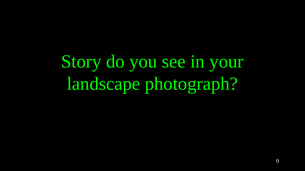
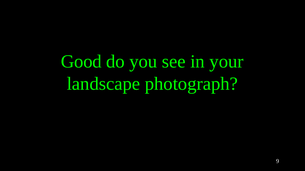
Story: Story -> Good
